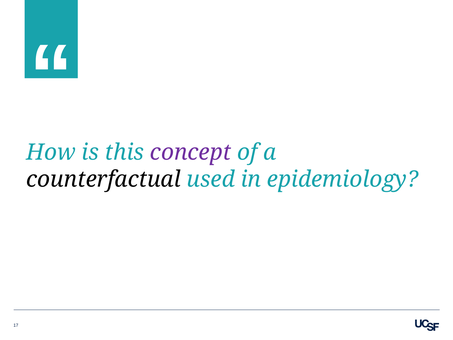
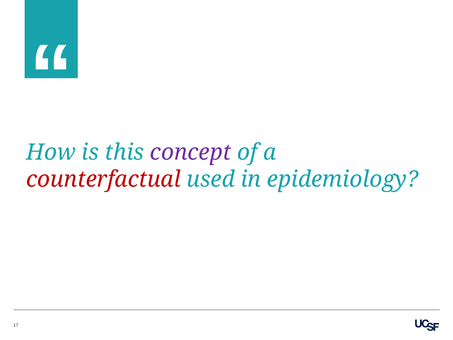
counterfactual colour: black -> red
